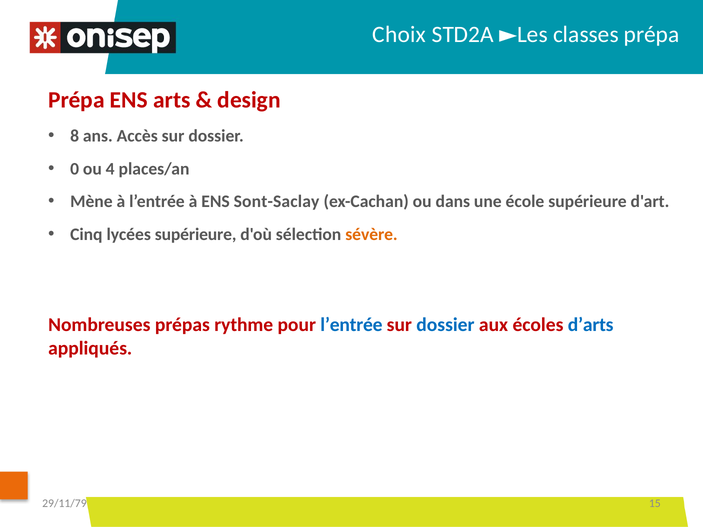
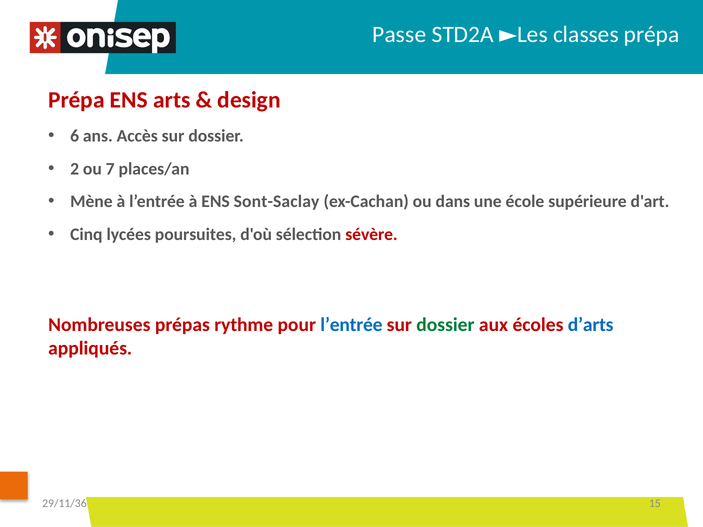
Choix: Choix -> Passe
8: 8 -> 6
0: 0 -> 2
4: 4 -> 7
lycées supérieure: supérieure -> poursuites
sévère colour: orange -> red
dossier at (445, 325) colour: blue -> green
29/11/79: 29/11/79 -> 29/11/36
